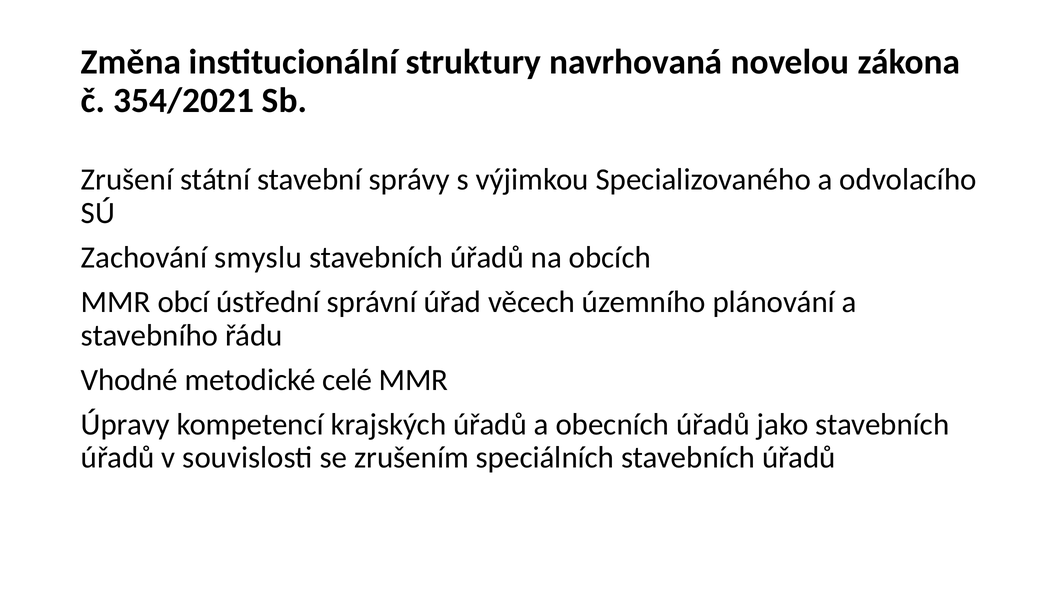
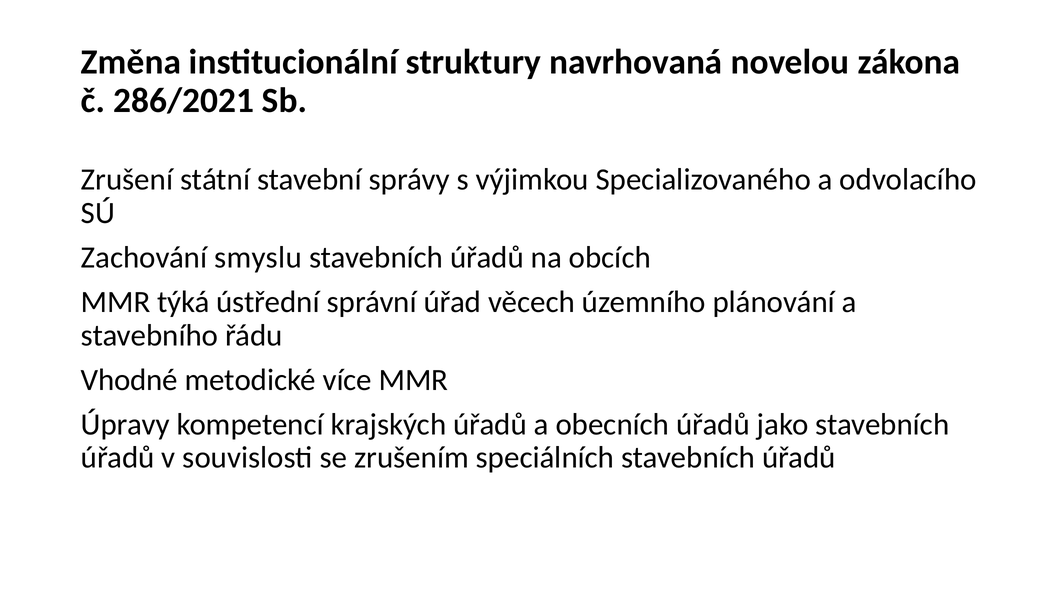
354/2021: 354/2021 -> 286/2021
obcí: obcí -> týká
celé: celé -> více
